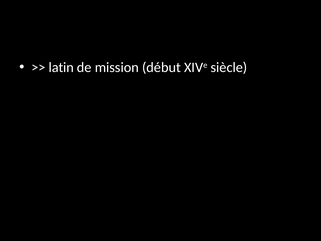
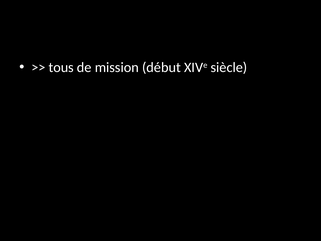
latin: latin -> tous
